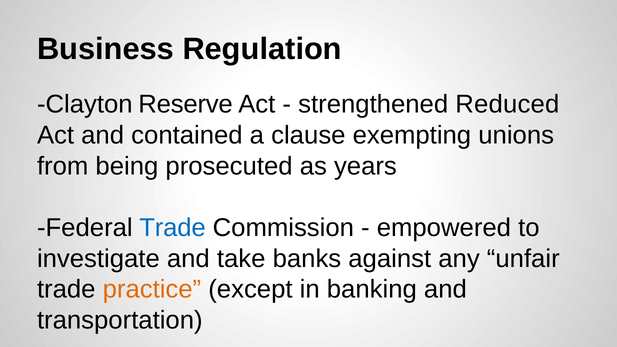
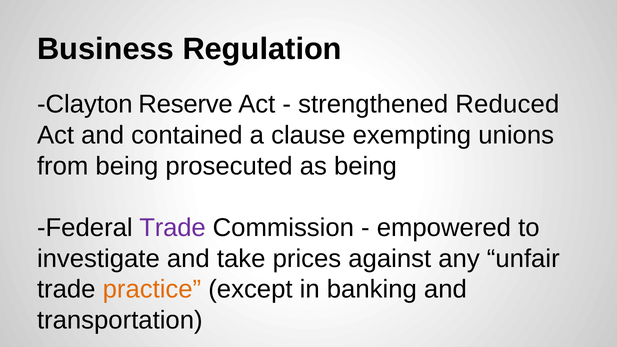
as years: years -> being
Trade at (173, 228) colour: blue -> purple
banks: banks -> prices
